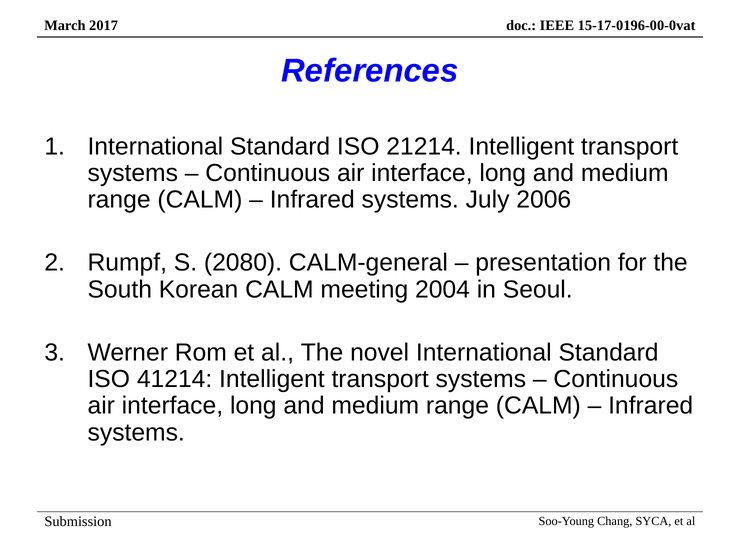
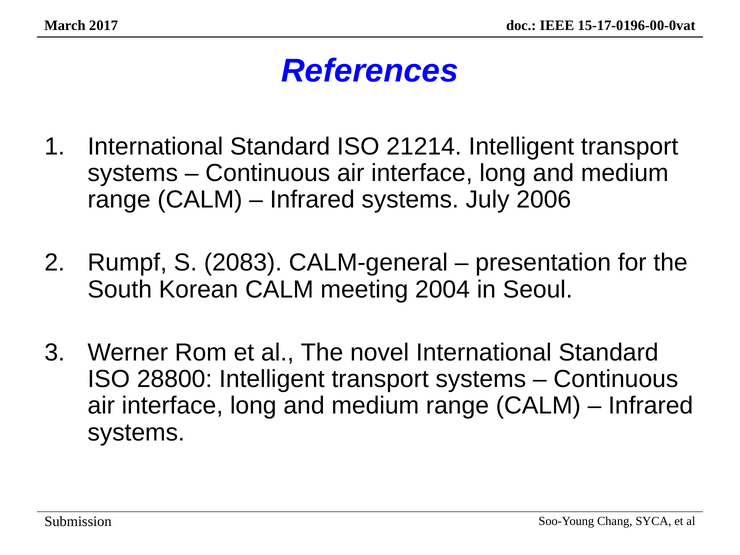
2080: 2080 -> 2083
41214: 41214 -> 28800
